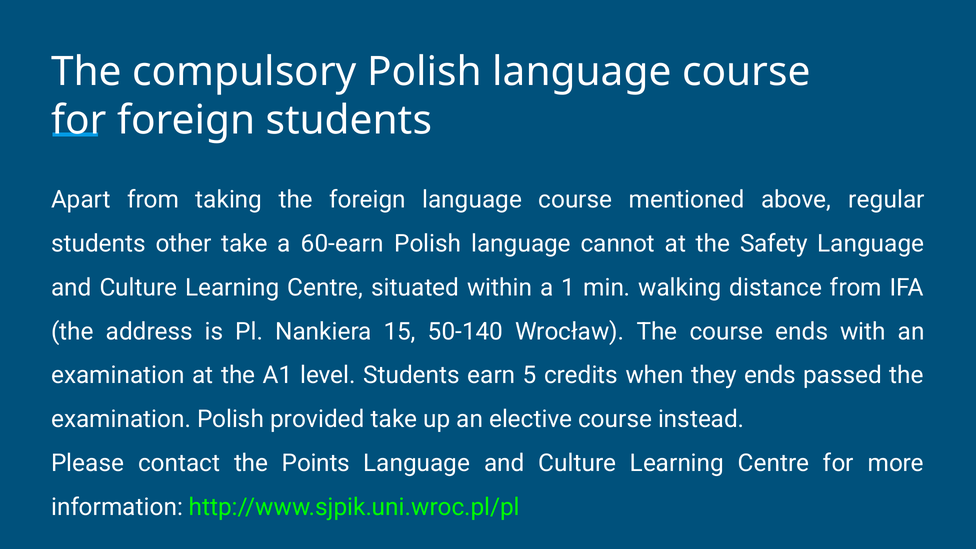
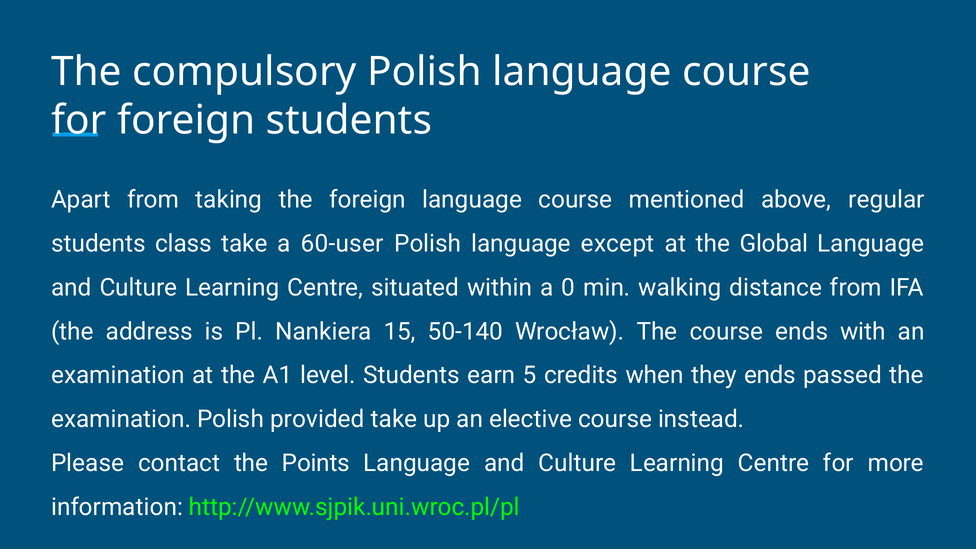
other: other -> class
60-earn: 60-earn -> 60-user
cannot: cannot -> except
Safety: Safety -> Global
1: 1 -> 0
